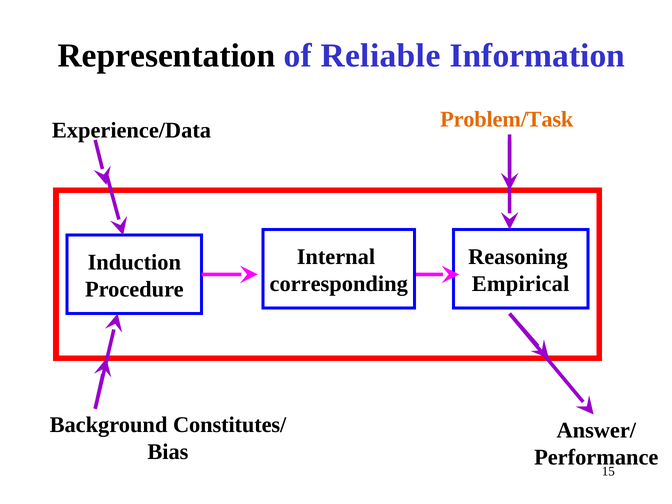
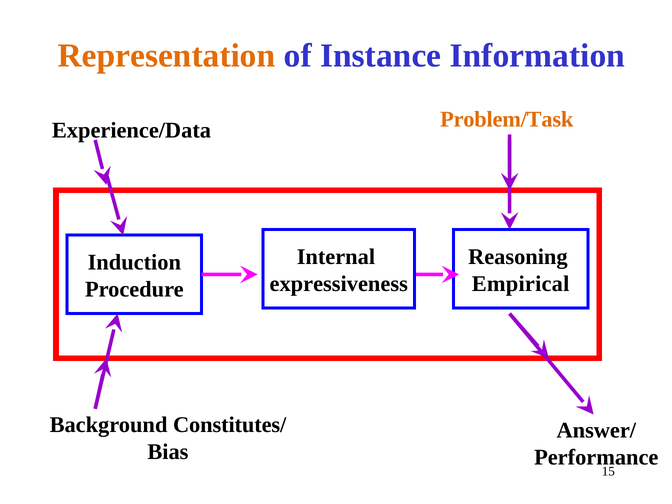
Representation colour: black -> orange
Reliable: Reliable -> Instance
corresponding: corresponding -> expressiveness
